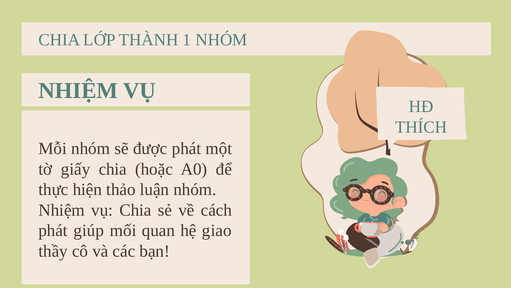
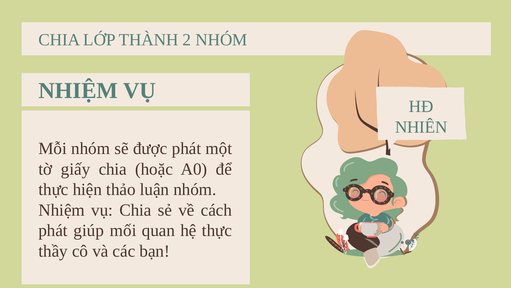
1: 1 -> 2
THÍCH: THÍCH -> NHIÊN
hệ giao: giao -> thực
